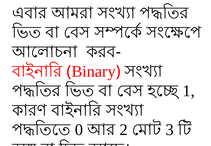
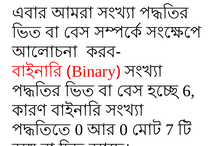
1: 1 -> 6
2 at (124, 130): 2 -> 0
3: 3 -> 7
